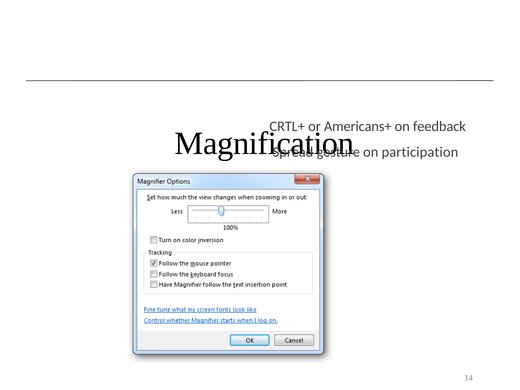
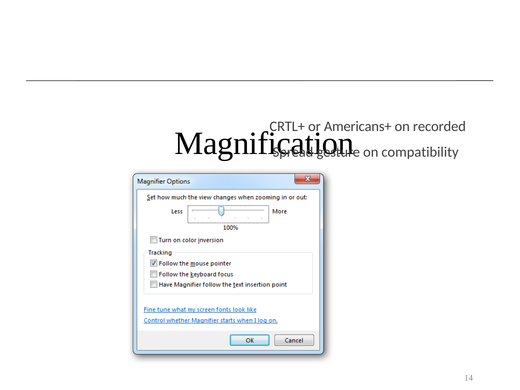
feedback: feedback -> recorded
participation: participation -> compatibility
